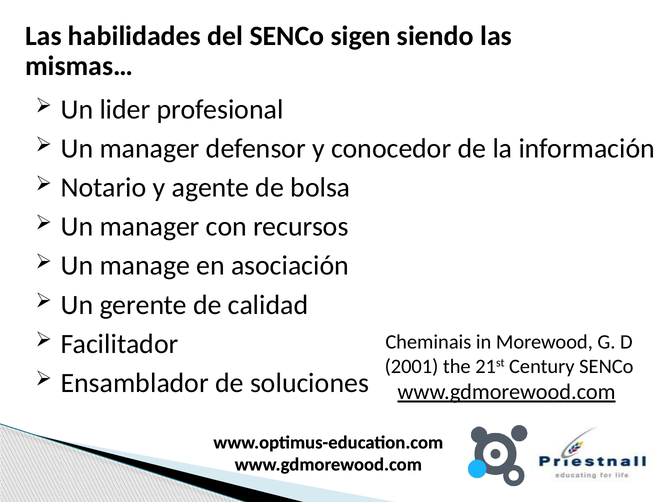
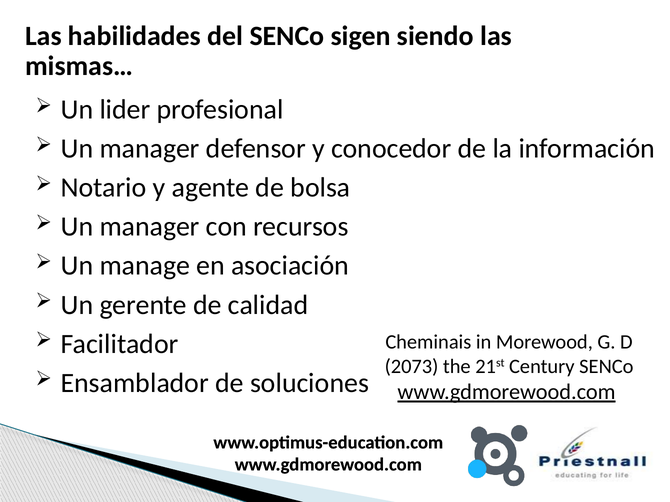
2001: 2001 -> 2073
